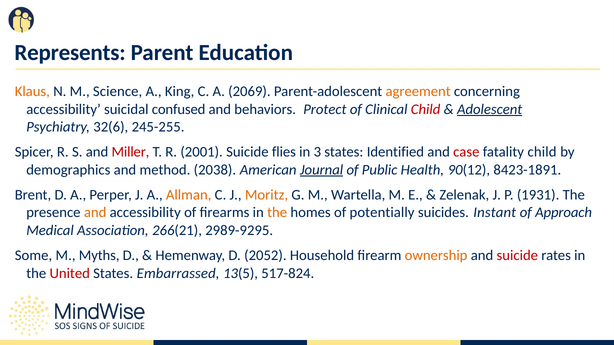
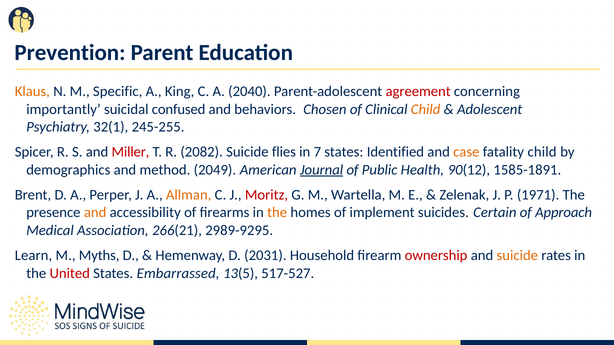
Represents: Represents -> Prevention
Science: Science -> Specific
2069: 2069 -> 2040
agreement colour: orange -> red
accessibility at (63, 109): accessibility -> importantly
Protect: Protect -> Chosen
Child at (426, 109) colour: red -> orange
Adolescent underline: present -> none
32(6: 32(6 -> 32(1
2001: 2001 -> 2082
3: 3 -> 7
case colour: red -> orange
2038: 2038 -> 2049
8423-1891: 8423-1891 -> 1585-1891
Moritz colour: orange -> red
1931: 1931 -> 1971
potentially: potentially -> implement
Instant: Instant -> Certain
Some: Some -> Learn
2052: 2052 -> 2031
ownership colour: orange -> red
suicide at (517, 256) colour: red -> orange
517-824: 517-824 -> 517-527
